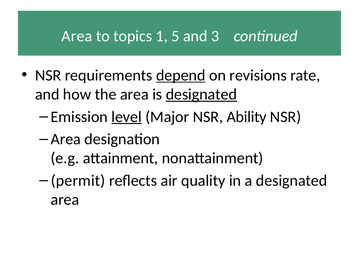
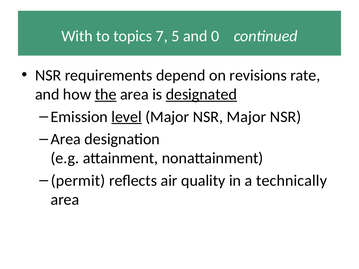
Area at (77, 36): Area -> With
1: 1 -> 7
3: 3 -> 0
depend underline: present -> none
the underline: none -> present
NSR Ability: Ability -> Major
a designated: designated -> technically
